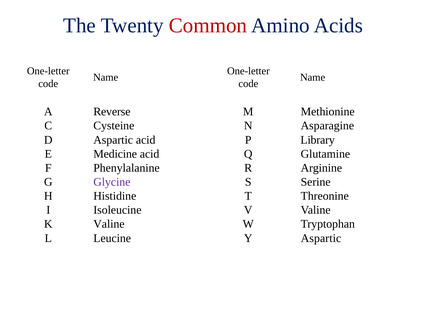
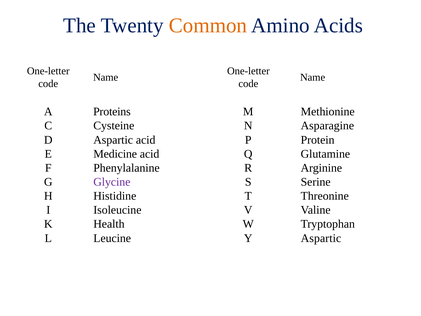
Common colour: red -> orange
Reverse: Reverse -> Proteins
Library: Library -> Protein
Valine at (109, 224): Valine -> Health
